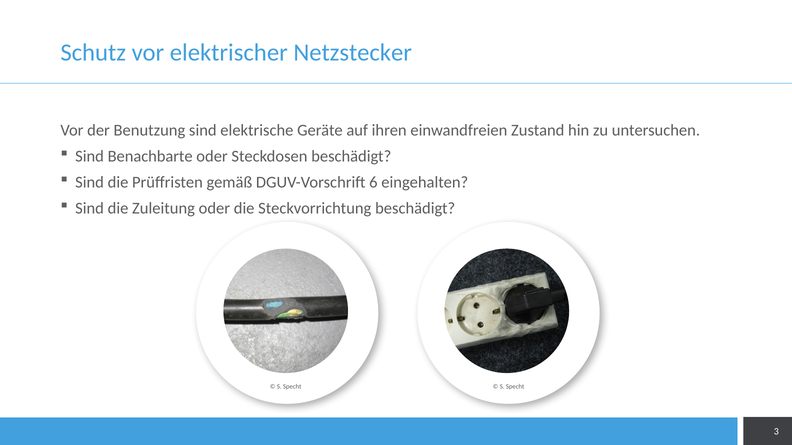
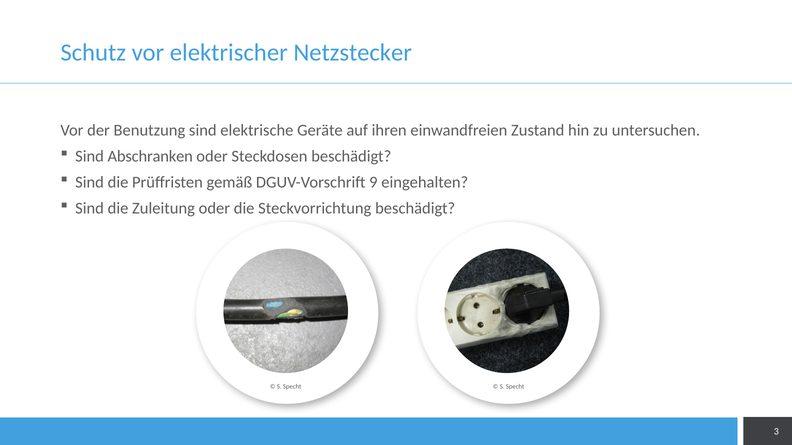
Benachbarte: Benachbarte -> Abschranken
6: 6 -> 9
